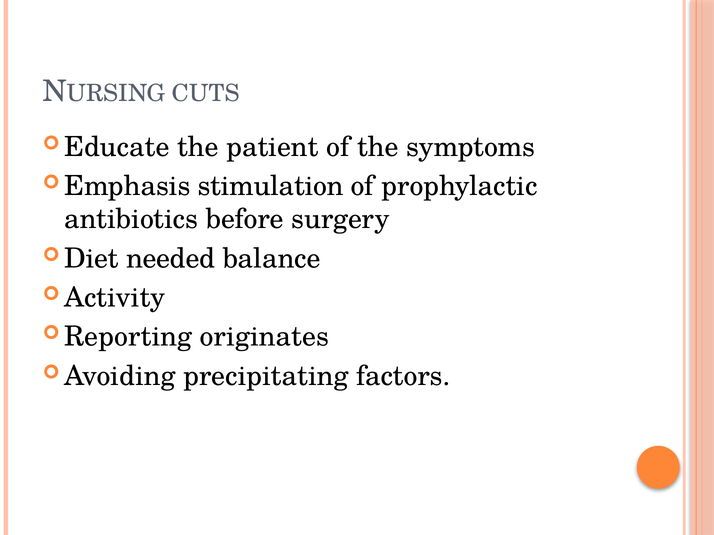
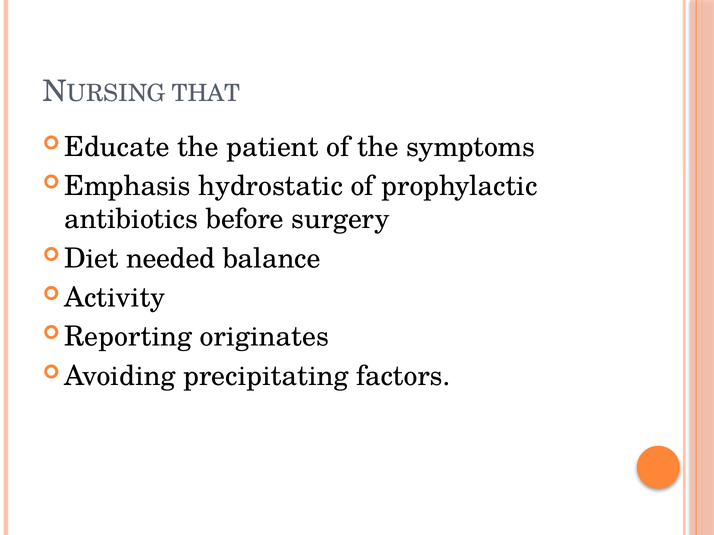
CUTS: CUTS -> THAT
stimulation: stimulation -> hydrostatic
